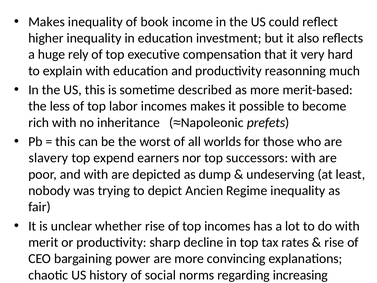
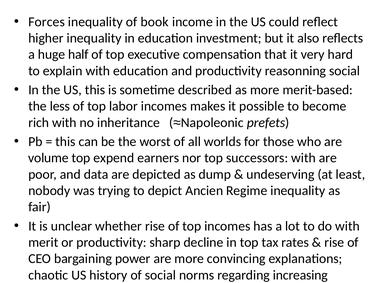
Makes at (47, 22): Makes -> Forces
rely: rely -> half
reasonning much: much -> social
slavery: slavery -> volume
and with: with -> data
